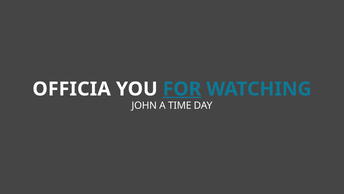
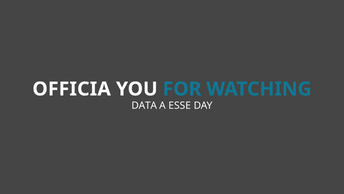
FOR underline: present -> none
JOHN: JOHN -> DATA
TIME: TIME -> ESSE
